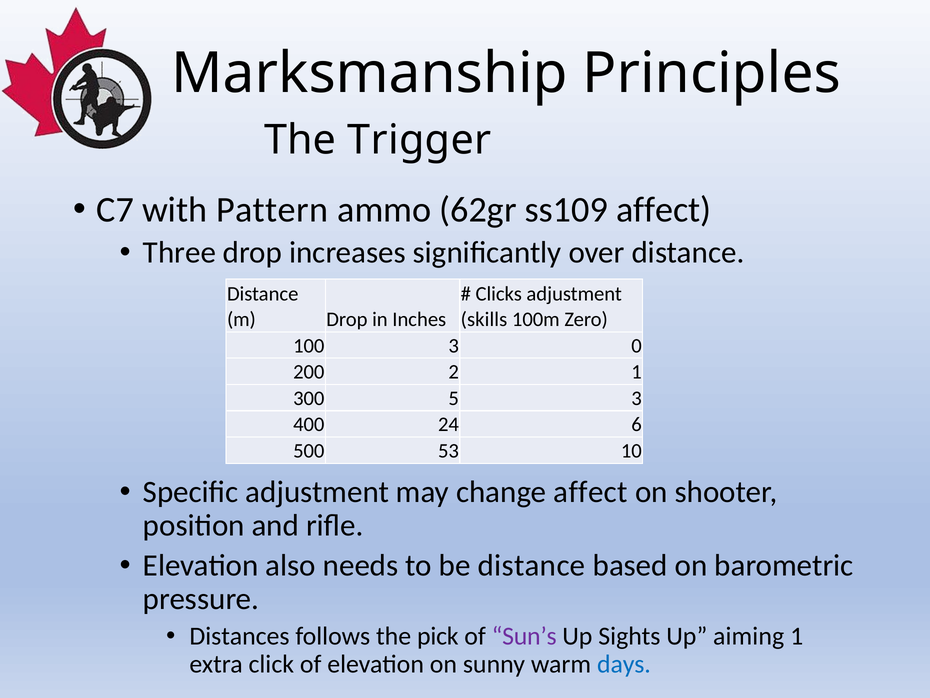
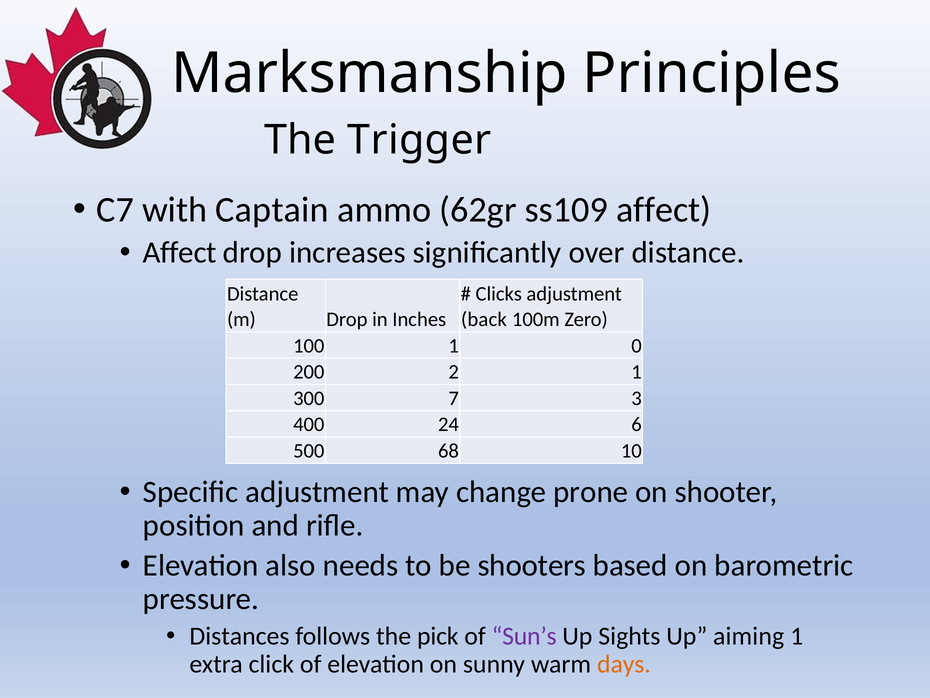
Pattern: Pattern -> Captain
Three at (179, 252): Three -> Affect
skills: skills -> back
100 3: 3 -> 1
5: 5 -> 7
53: 53 -> 68
change affect: affect -> prone
be distance: distance -> shooters
days colour: blue -> orange
